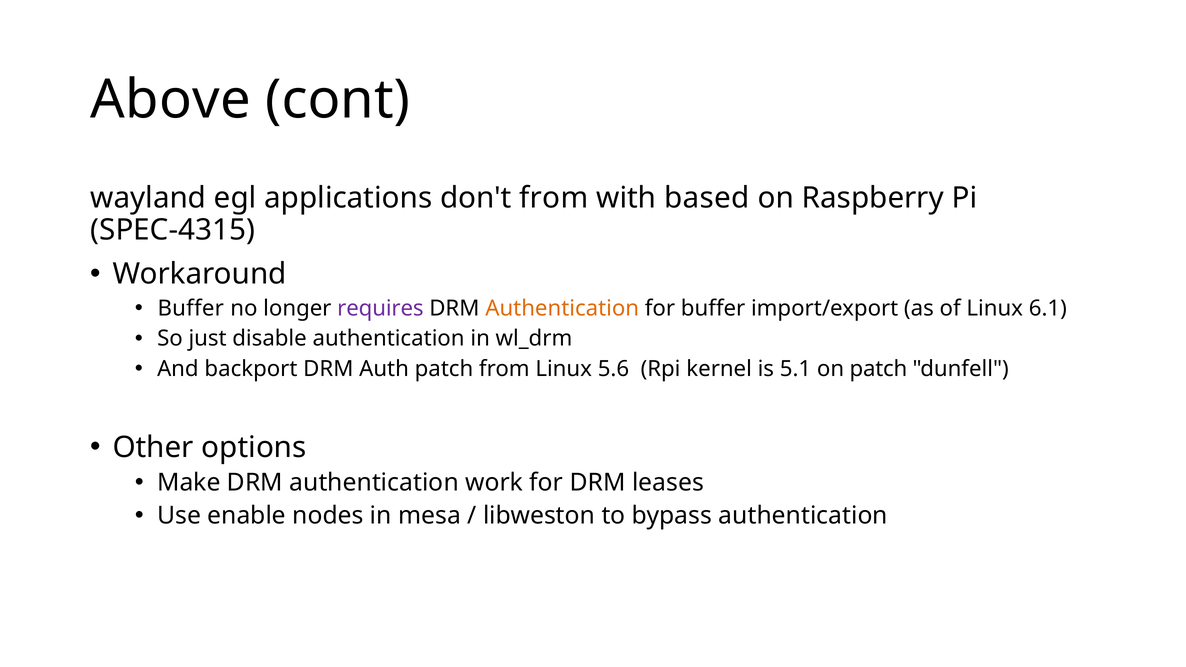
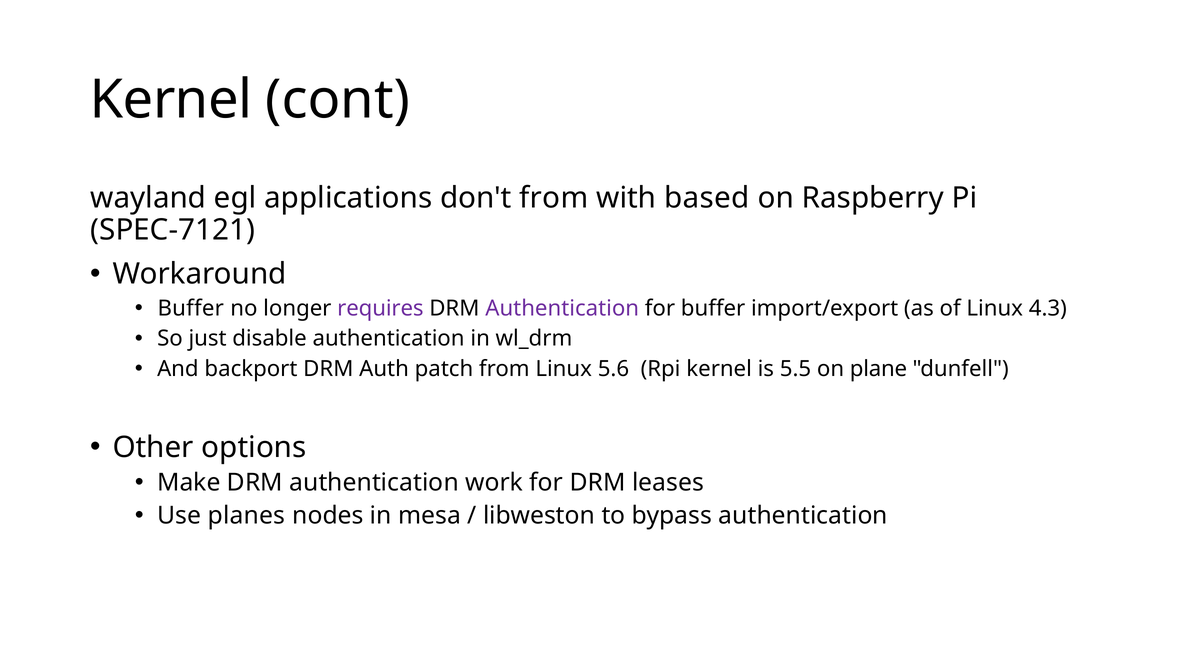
Above at (171, 100): Above -> Kernel
SPEC-4315: SPEC-4315 -> SPEC-7121
Authentication at (562, 308) colour: orange -> purple
6.1: 6.1 -> 4.3
5.1: 5.1 -> 5.5
on patch: patch -> plane
enable: enable -> planes
